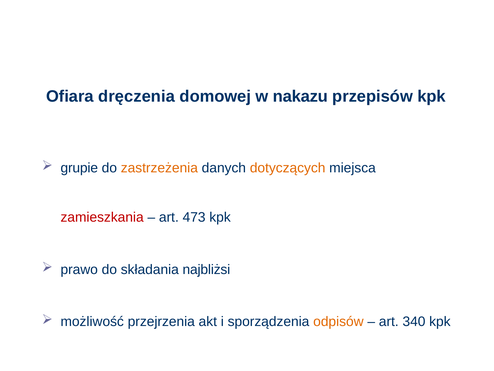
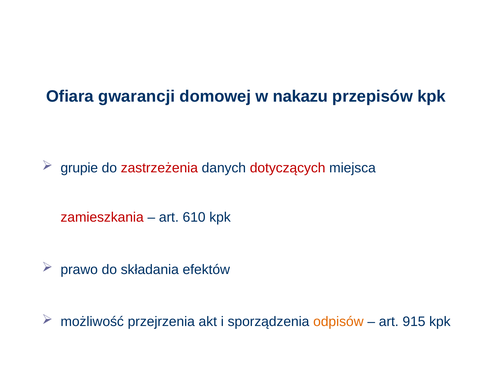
dręczenia: dręczenia -> gwarancji
zastrzeżenia colour: orange -> red
dotyczących colour: orange -> red
473: 473 -> 610
najbliżsi: najbliżsi -> efektów
340: 340 -> 915
